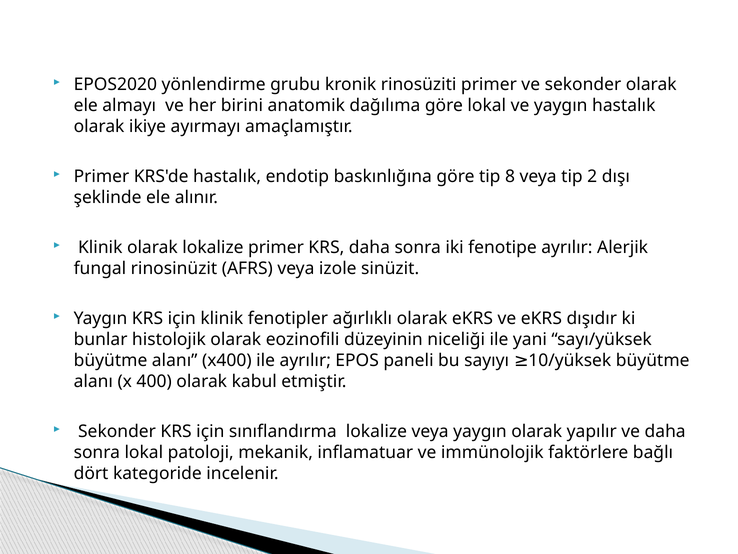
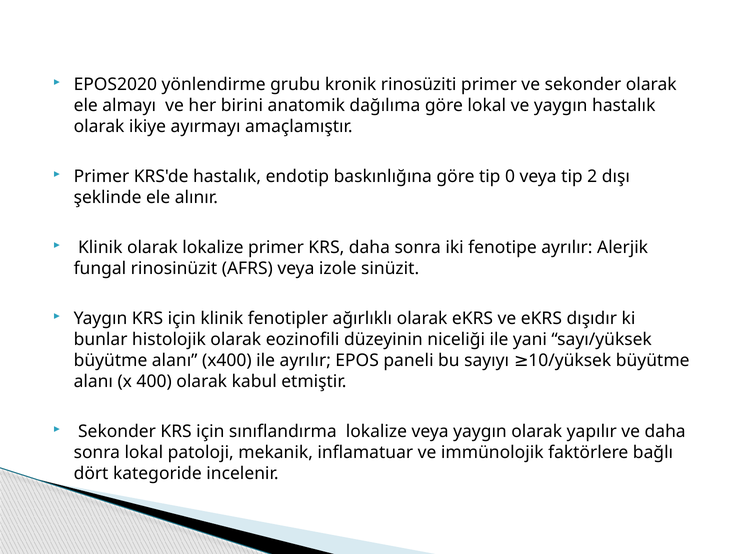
8: 8 -> 0
